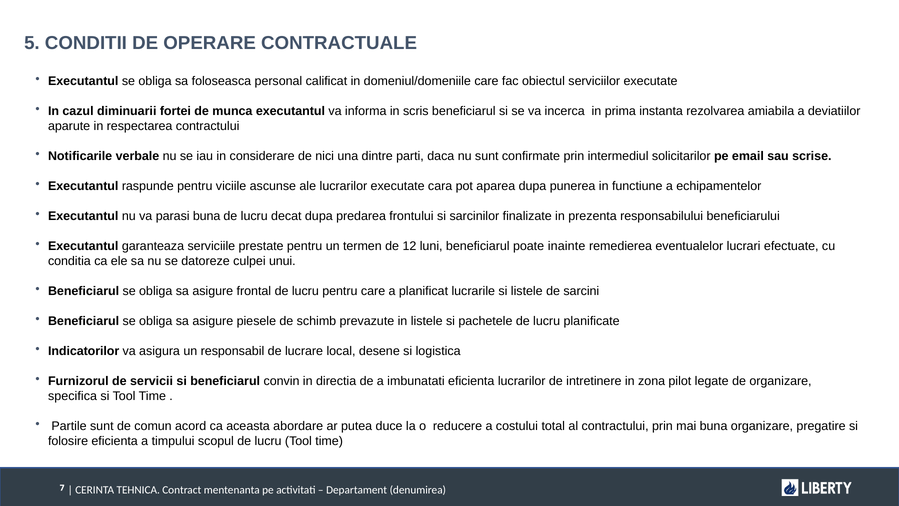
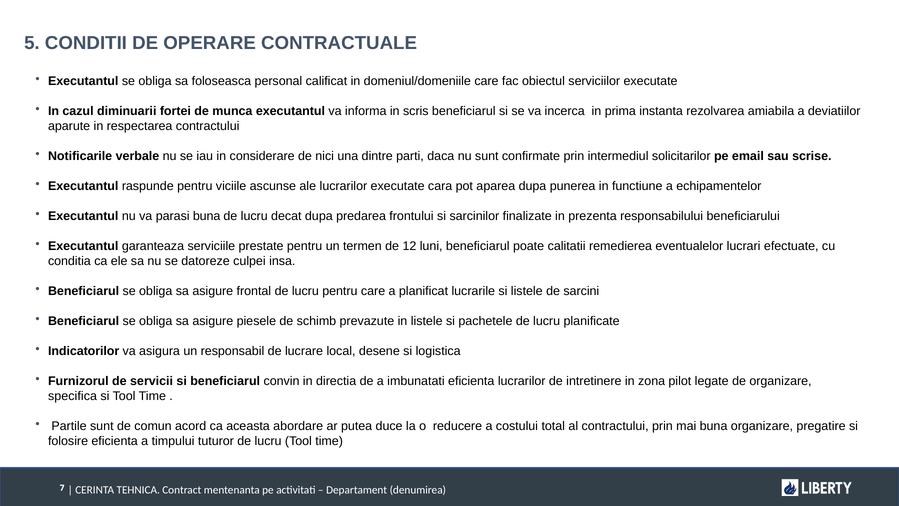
inainte: inainte -> calitatii
unui: unui -> insa
scopul: scopul -> tuturor
